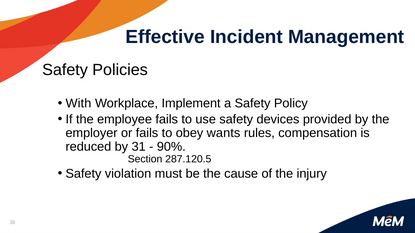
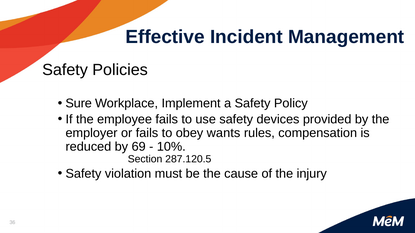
With: With -> Sure
31: 31 -> 69
90%: 90% -> 10%
